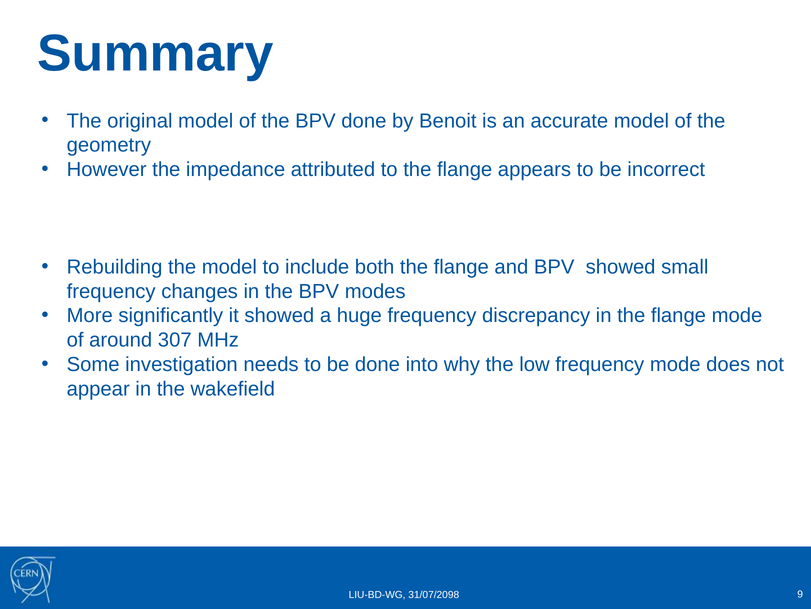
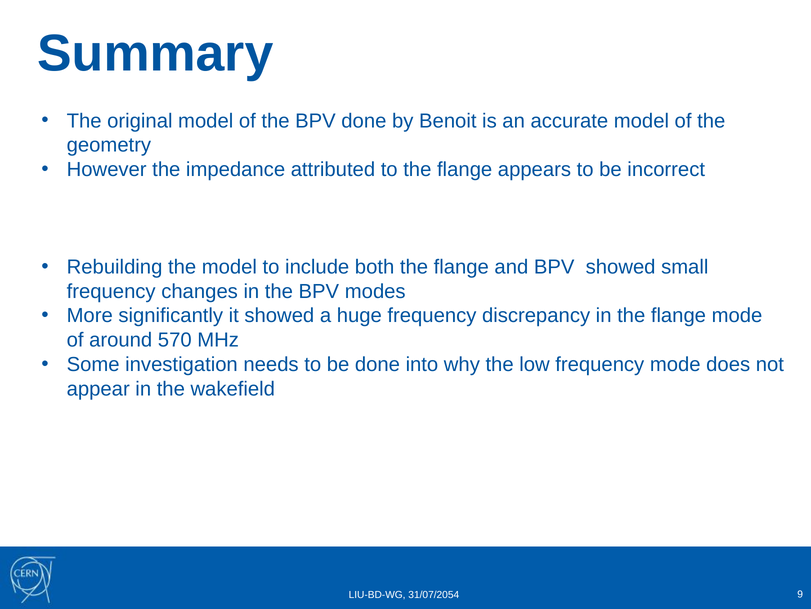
307: 307 -> 570
31/07/2098: 31/07/2098 -> 31/07/2054
